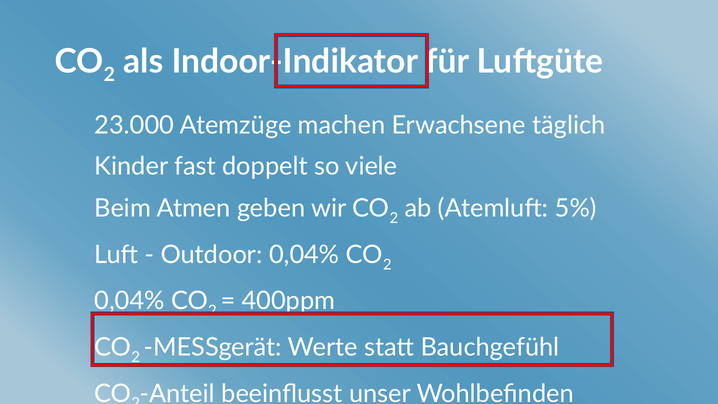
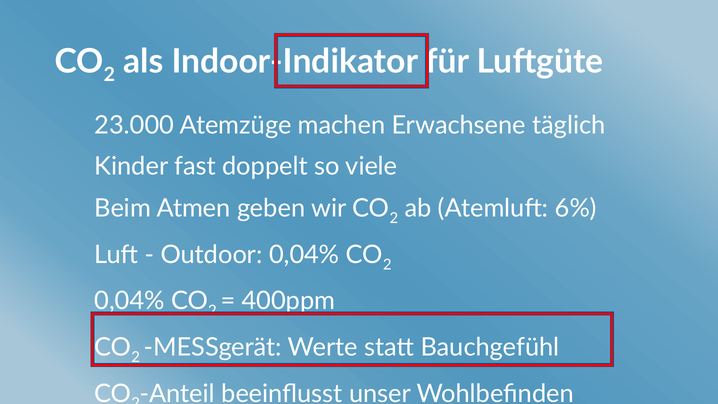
5%: 5% -> 6%
